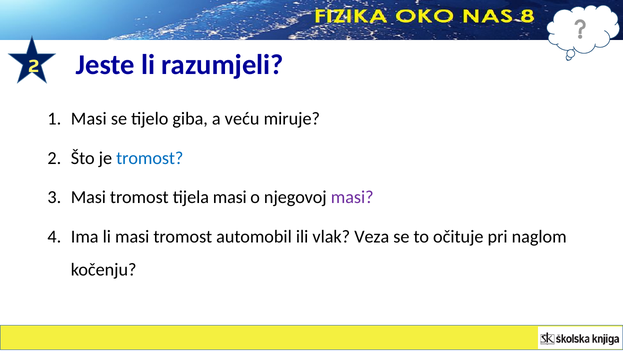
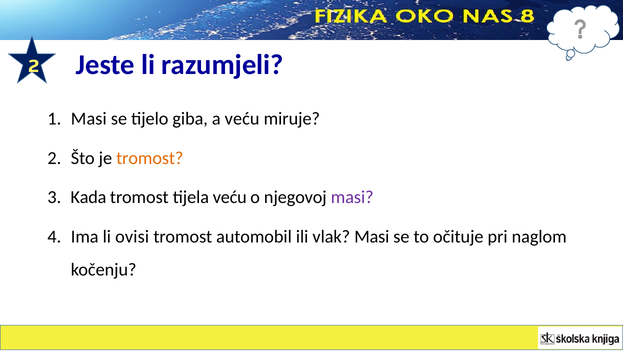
tromost at (150, 158) colour: blue -> orange
Masi at (88, 197): Masi -> Kada
tijela masi: masi -> veću
li masi: masi -> ovisi
vlak Veza: Veza -> Masi
